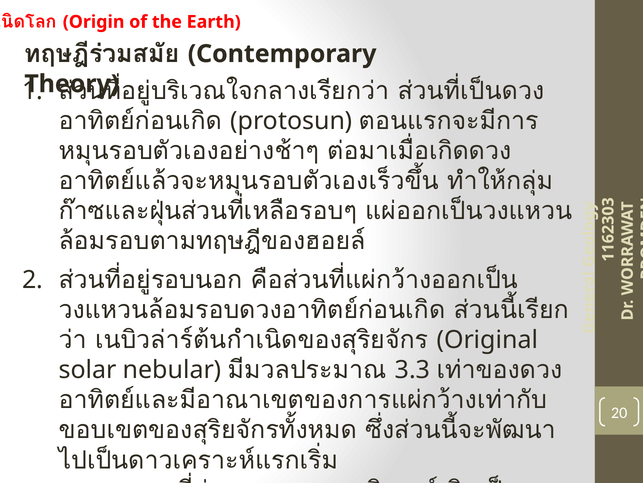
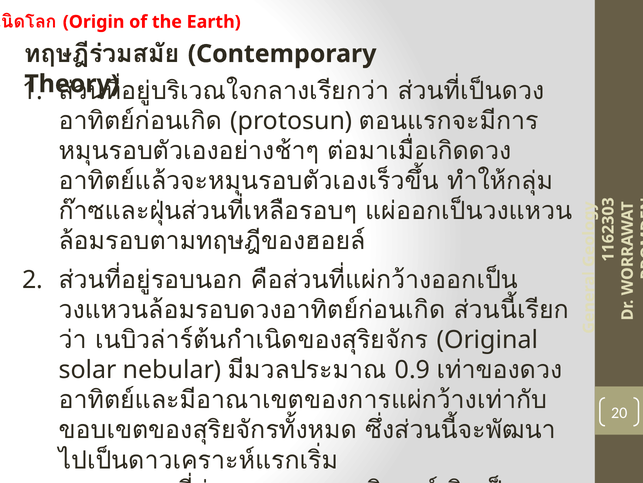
3.3: 3.3 -> 0.9
